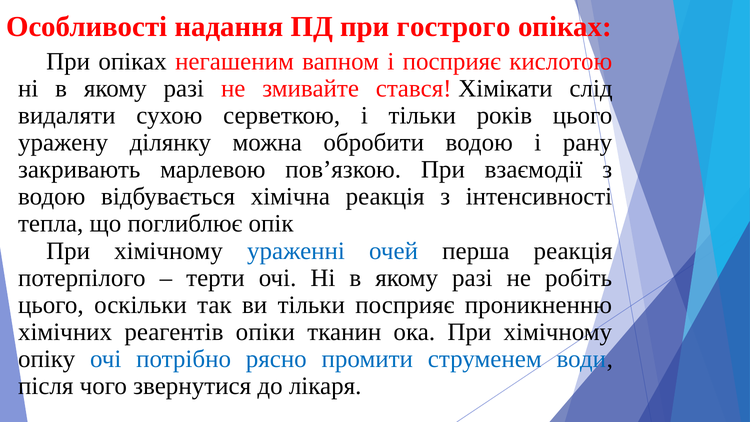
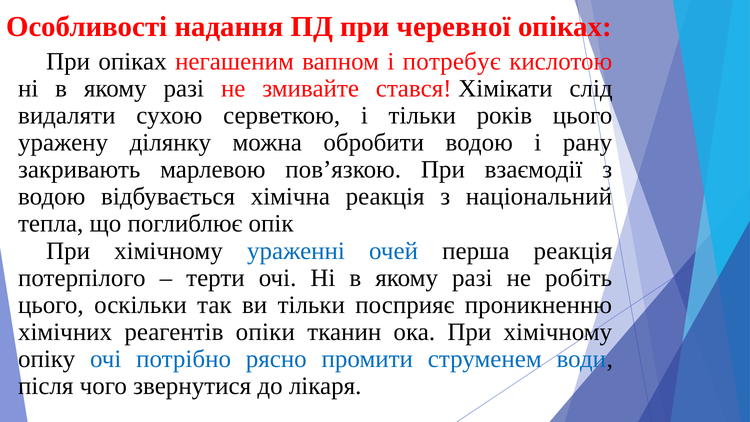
гострого: гострого -> черевної
і посприяє: посприяє -> потребує
інтенсивності: інтенсивності -> національний
